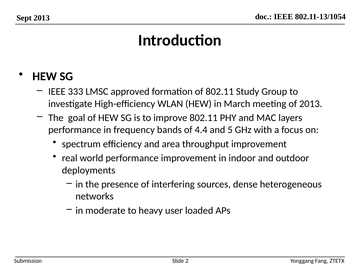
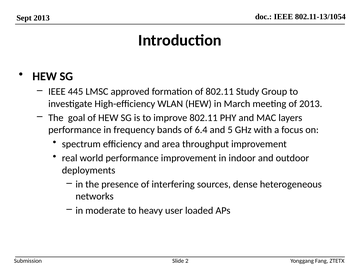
333: 333 -> 445
4.4: 4.4 -> 6.4
